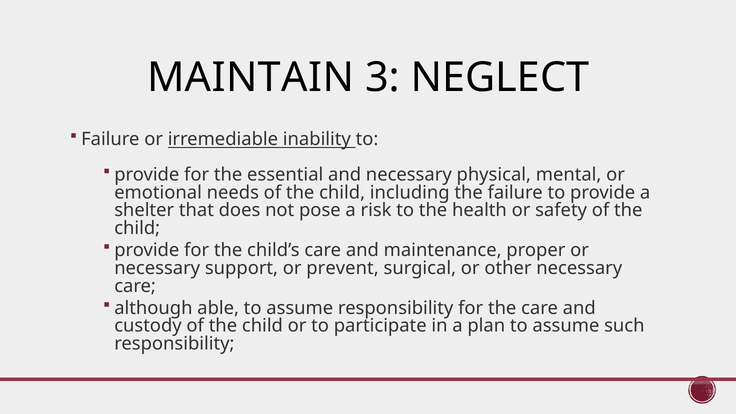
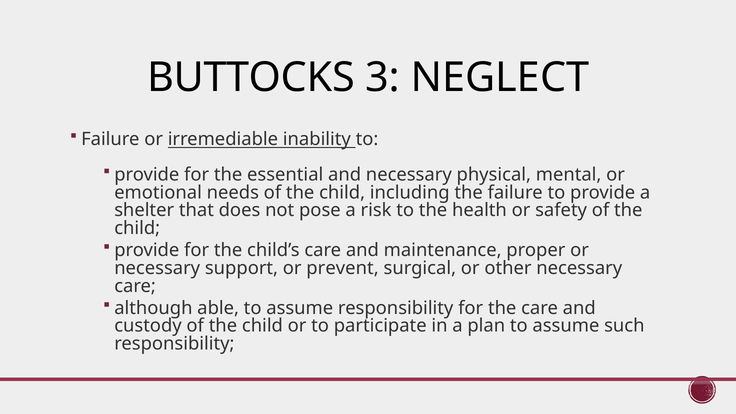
MAINTAIN: MAINTAIN -> BUTTOCKS
